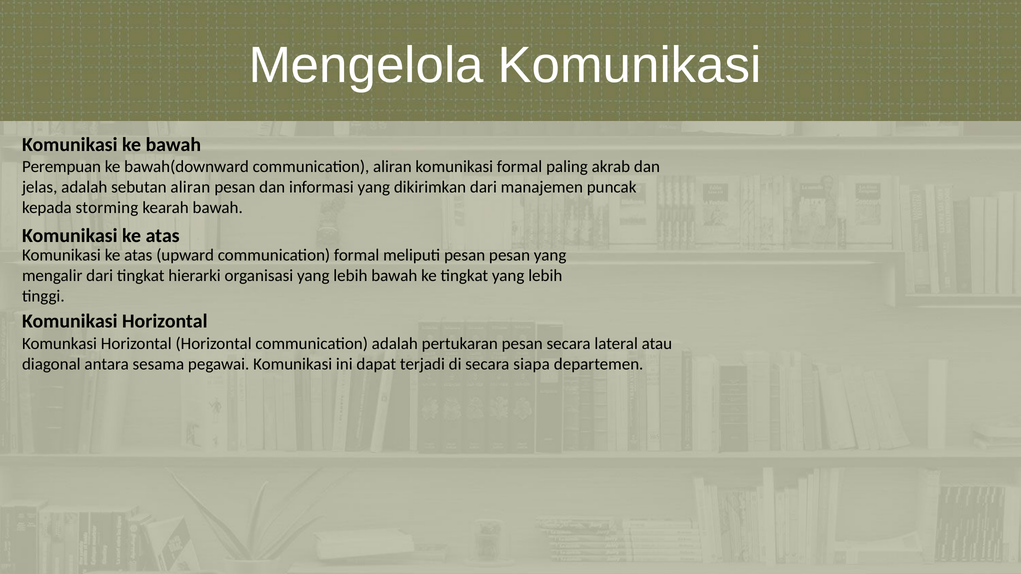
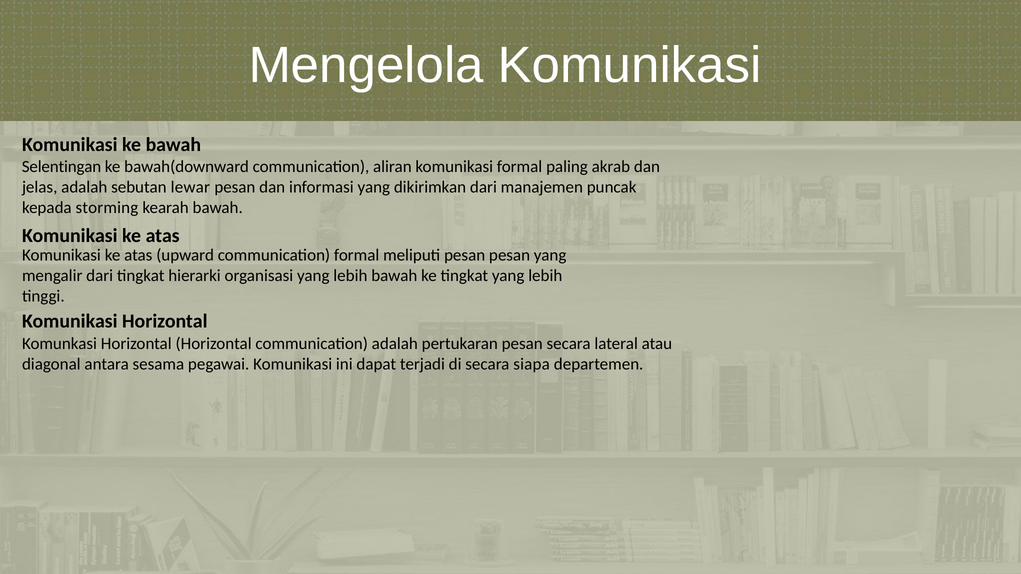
Perempuan: Perempuan -> Selentingan
sebutan aliran: aliran -> lewar
